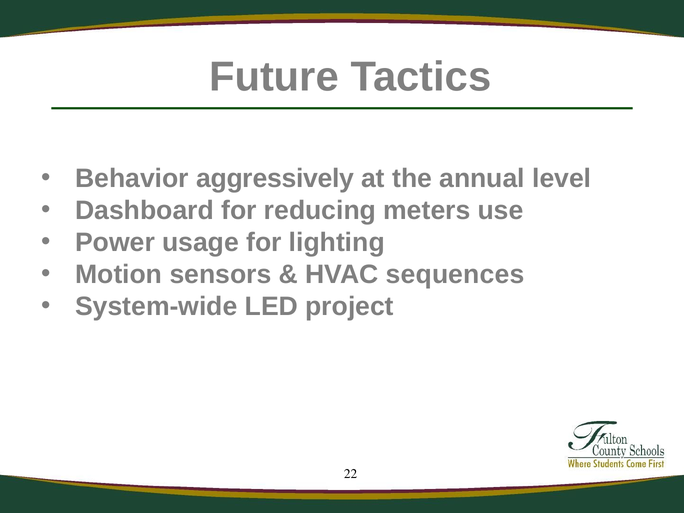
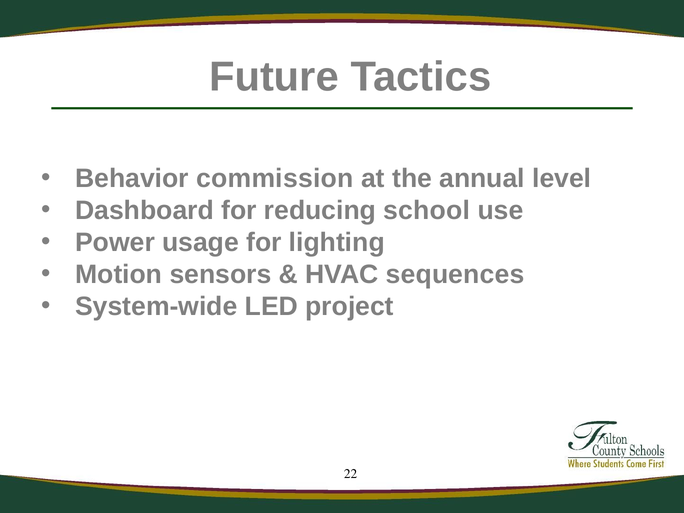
aggressively: aggressively -> commission
meters: meters -> school
